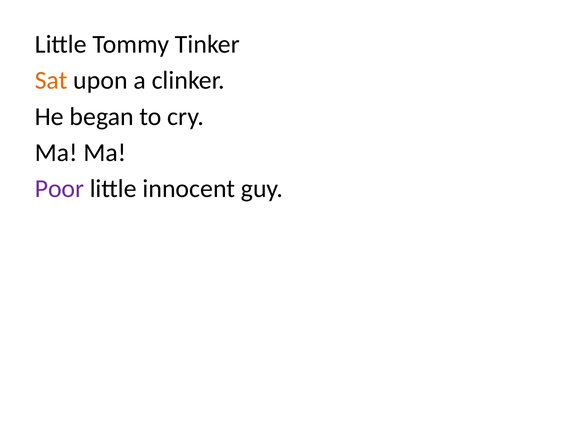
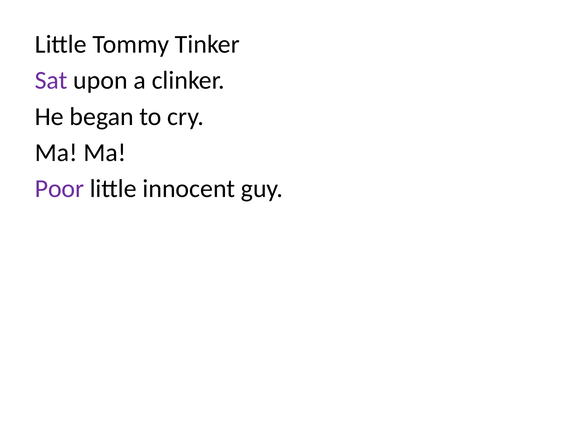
Sat colour: orange -> purple
